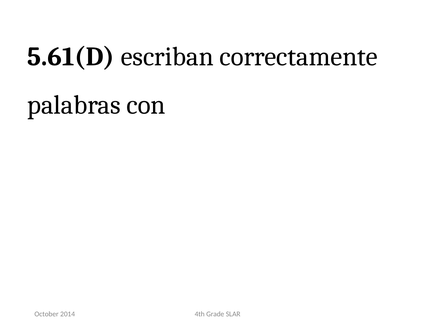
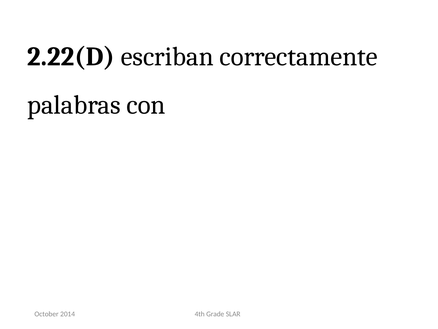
5.61(D: 5.61(D -> 2.22(D
